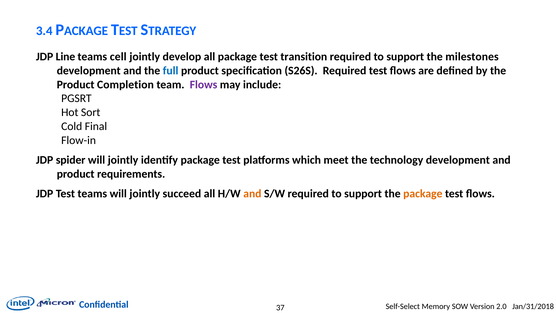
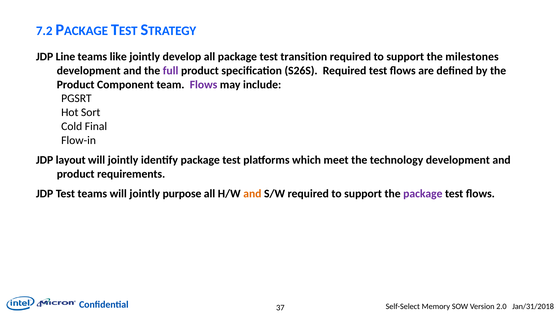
3.4: 3.4 -> 7.2
cell: cell -> like
full colour: blue -> purple
Completion: Completion -> Component
spider: spider -> layout
succeed: succeed -> purpose
package at (423, 193) colour: orange -> purple
